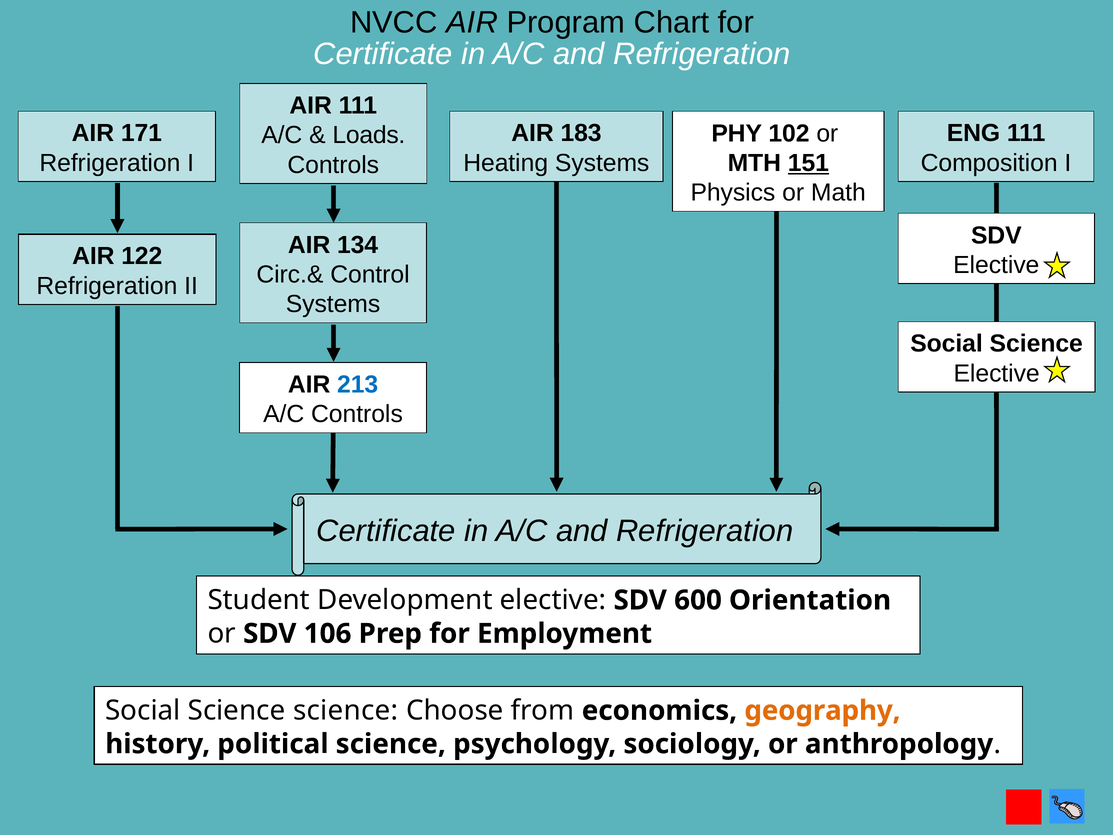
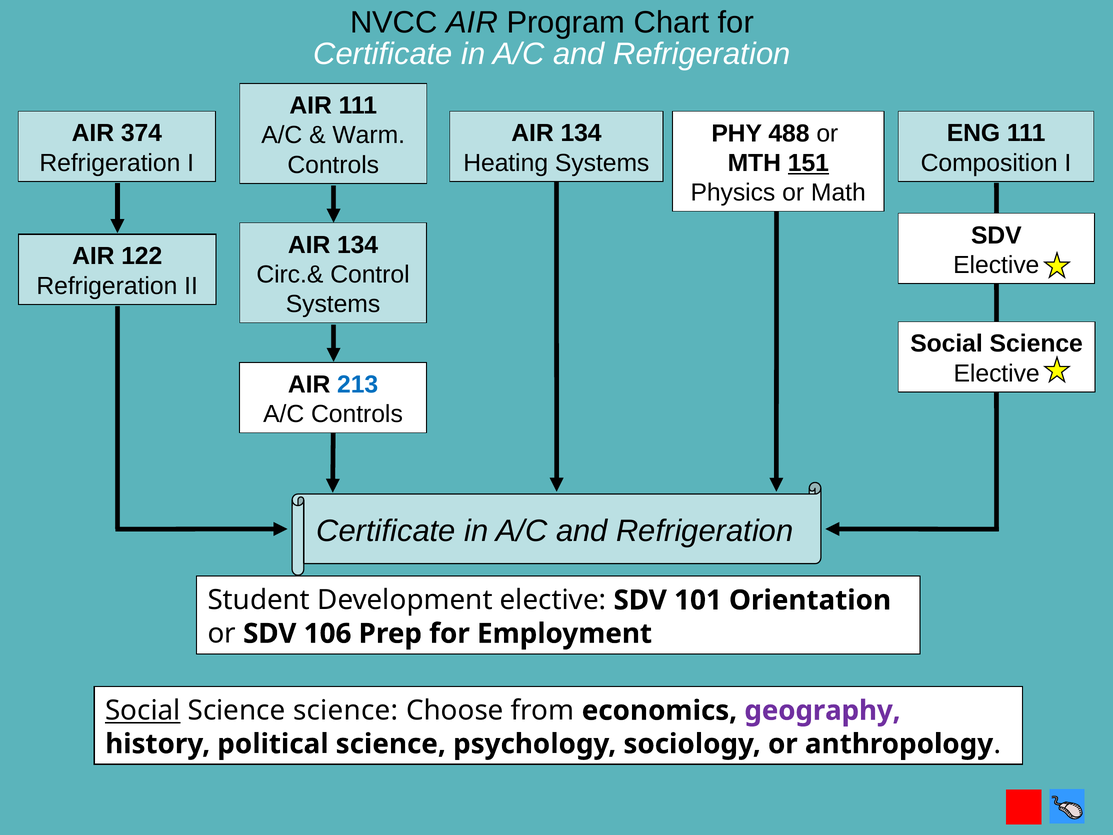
171: 171 -> 374
183 at (581, 133): 183 -> 134
102: 102 -> 488
Loads: Loads -> Warm
600: 600 -> 101
Social at (143, 710) underline: none -> present
geography colour: orange -> purple
